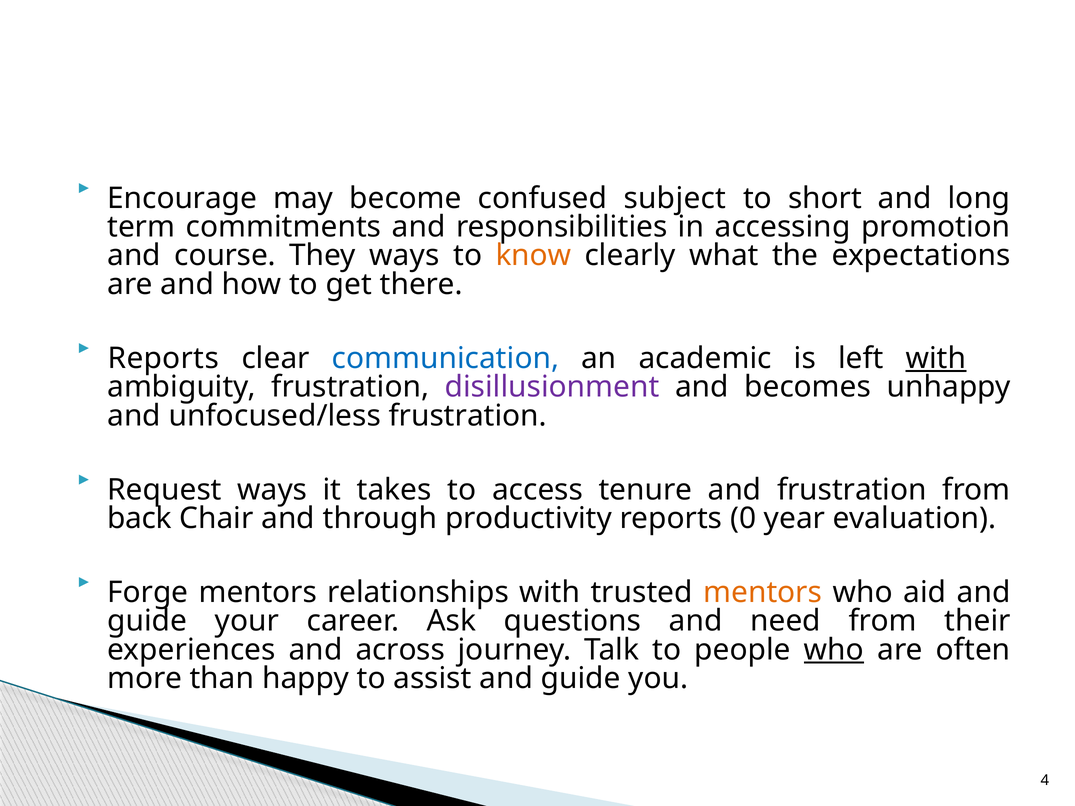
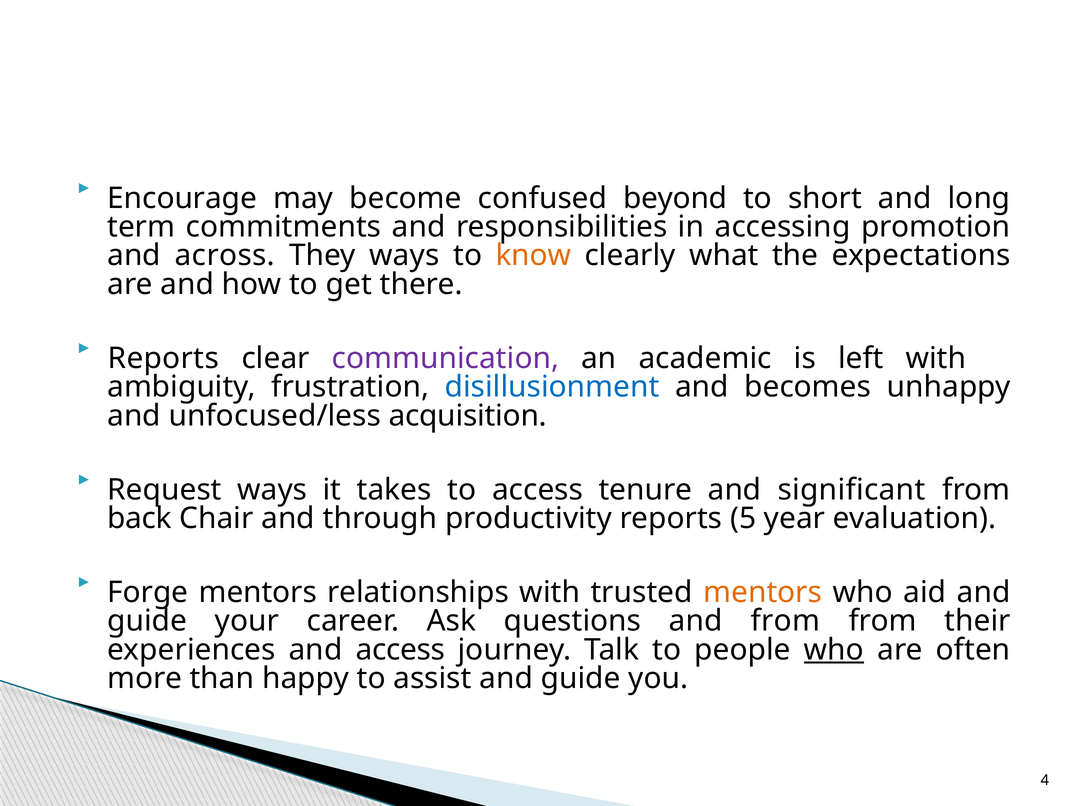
subject: subject -> beyond
course: course -> across
communication colour: blue -> purple
with at (936, 358) underline: present -> none
disillusionment colour: purple -> blue
unfocused/less frustration: frustration -> acquisition
and frustration: frustration -> significant
0: 0 -> 5
and need: need -> from
and across: across -> access
